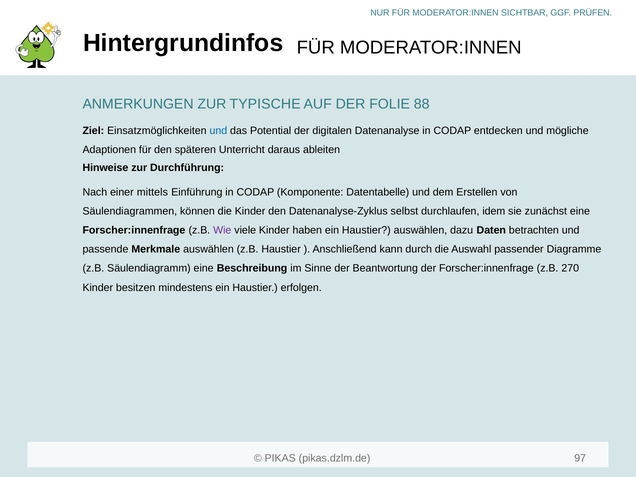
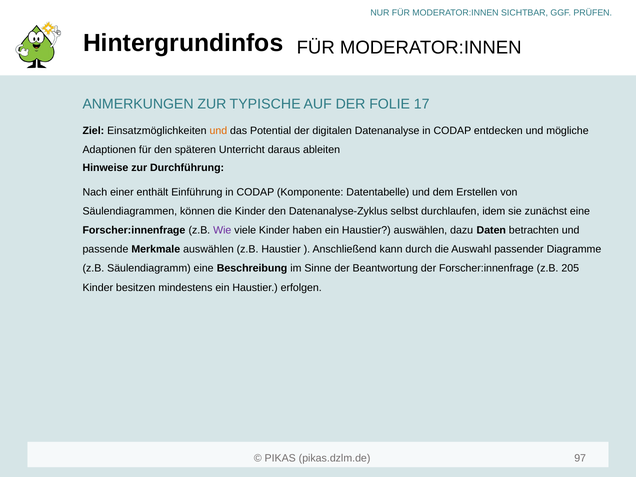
88: 88 -> 17
und at (218, 131) colour: blue -> orange
mittels: mittels -> enthält
270: 270 -> 205
